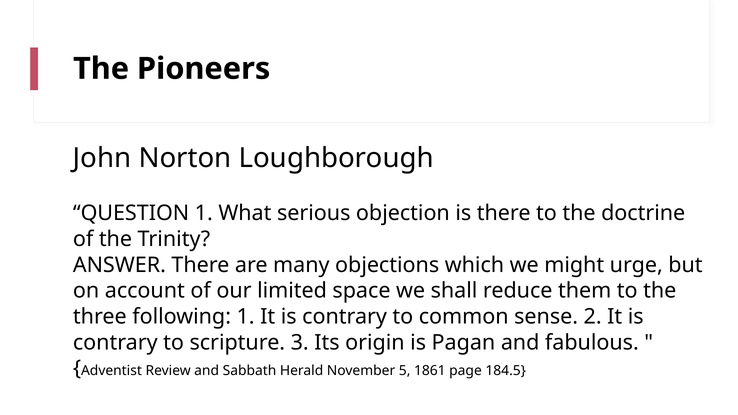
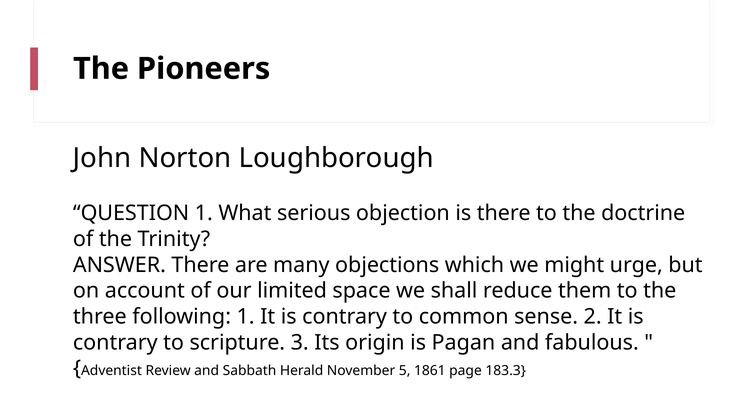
184.5: 184.5 -> 183.3
